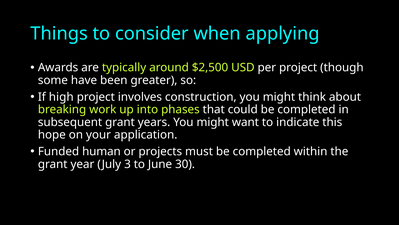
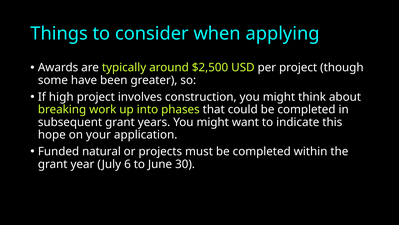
human: human -> natural
3: 3 -> 6
